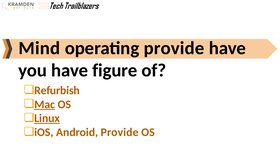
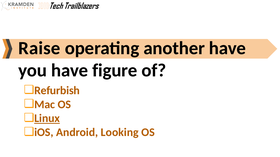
Mind: Mind -> Raise
operating provide: provide -> another
Mac underline: present -> none
Android Provide: Provide -> Looking
